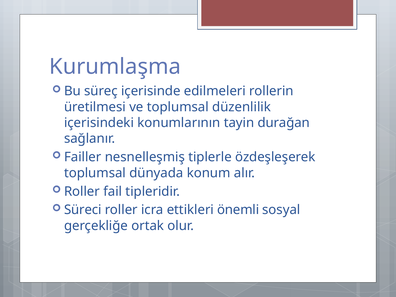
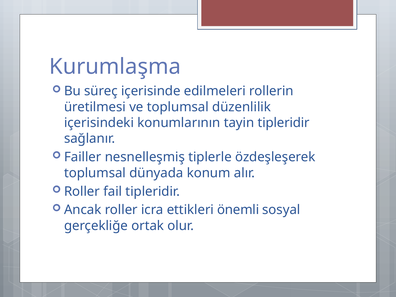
tayin durağan: durağan -> tipleridir
Süreci: Süreci -> Ancak
